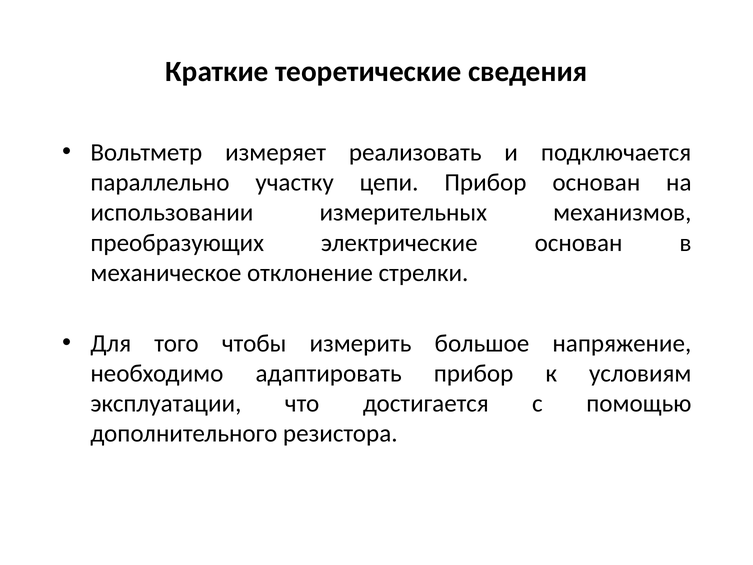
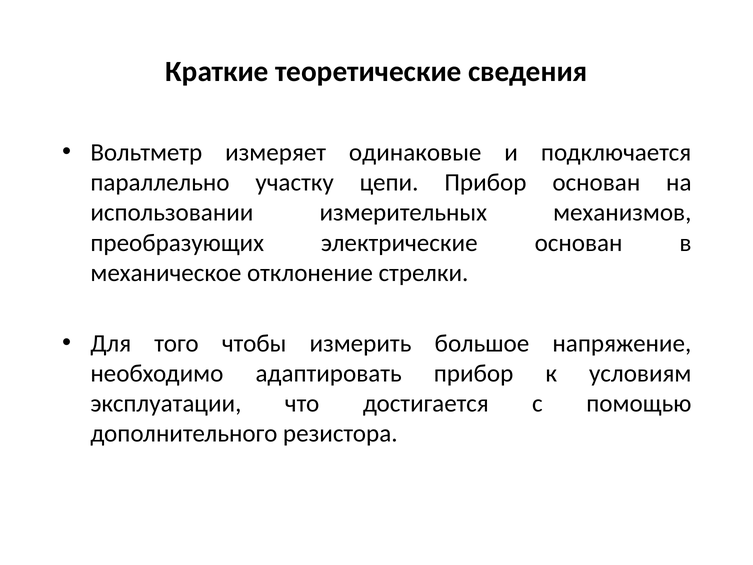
реализовать: реализовать -> одинаковые
